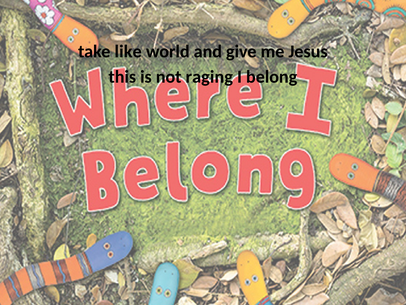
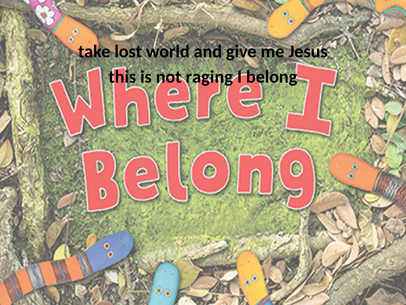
like: like -> lost
